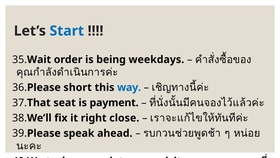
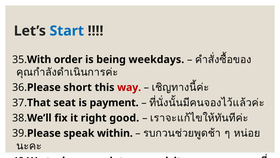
Wait: Wait -> With
way colour: blue -> red
close: close -> good
ahead: ahead -> within
